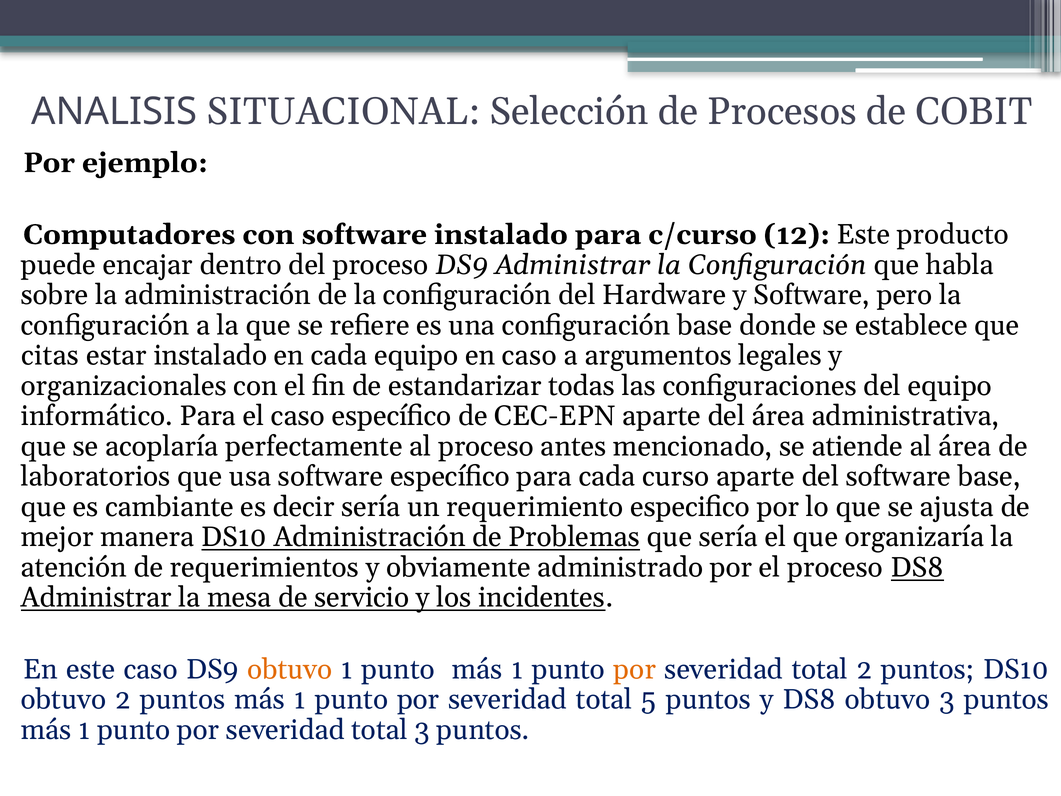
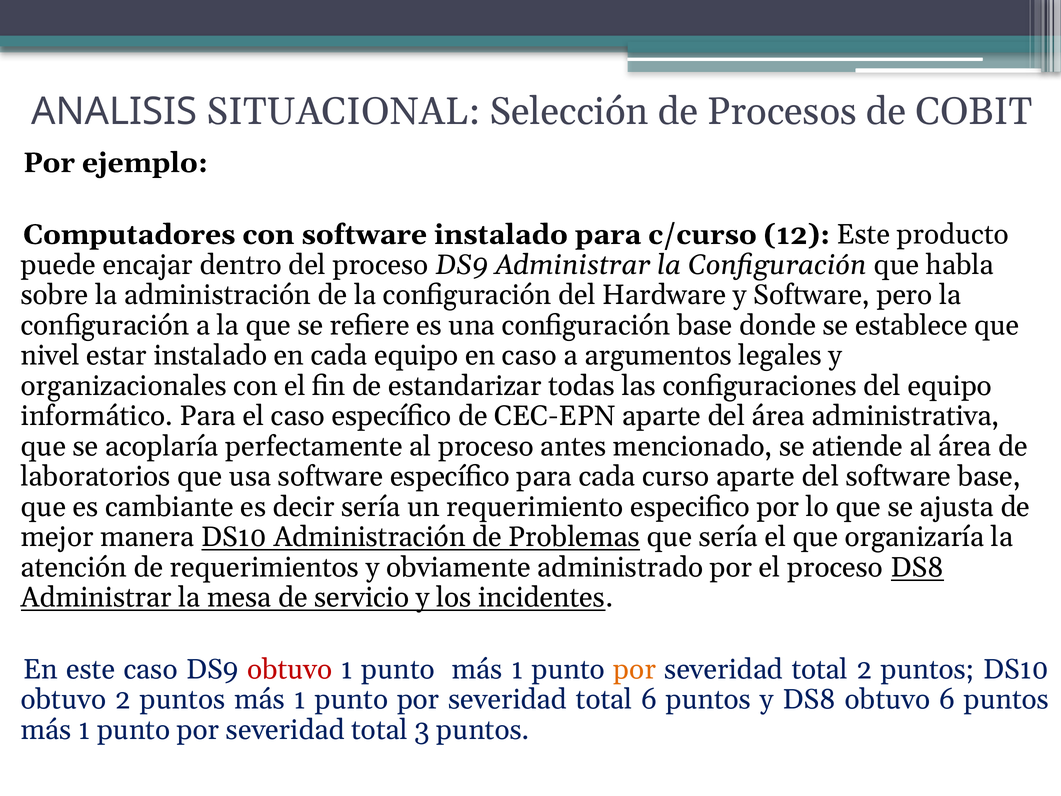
citas: citas -> nivel
obtuvo at (290, 669) colour: orange -> red
total 5: 5 -> 6
obtuvo 3: 3 -> 6
